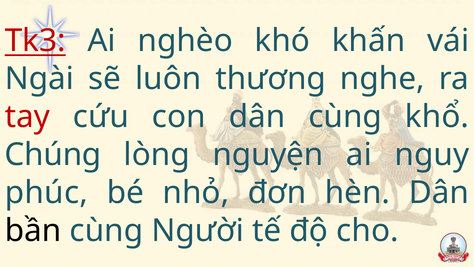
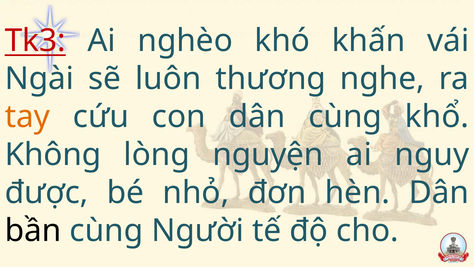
tay colour: red -> orange
Chúng: Chúng -> Không
phúc: phúc -> được
